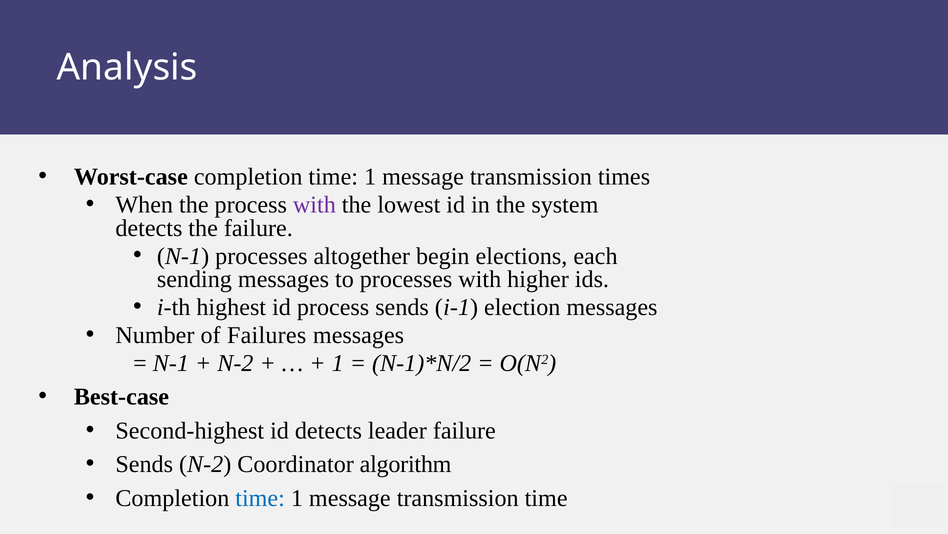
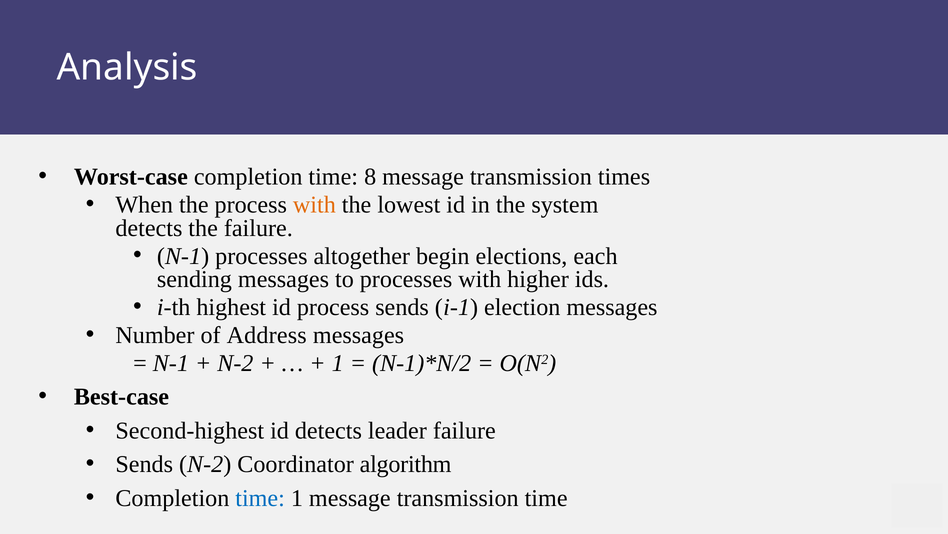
Worst-case completion time 1: 1 -> 8
with at (314, 205) colour: purple -> orange
Failures: Failures -> Address
